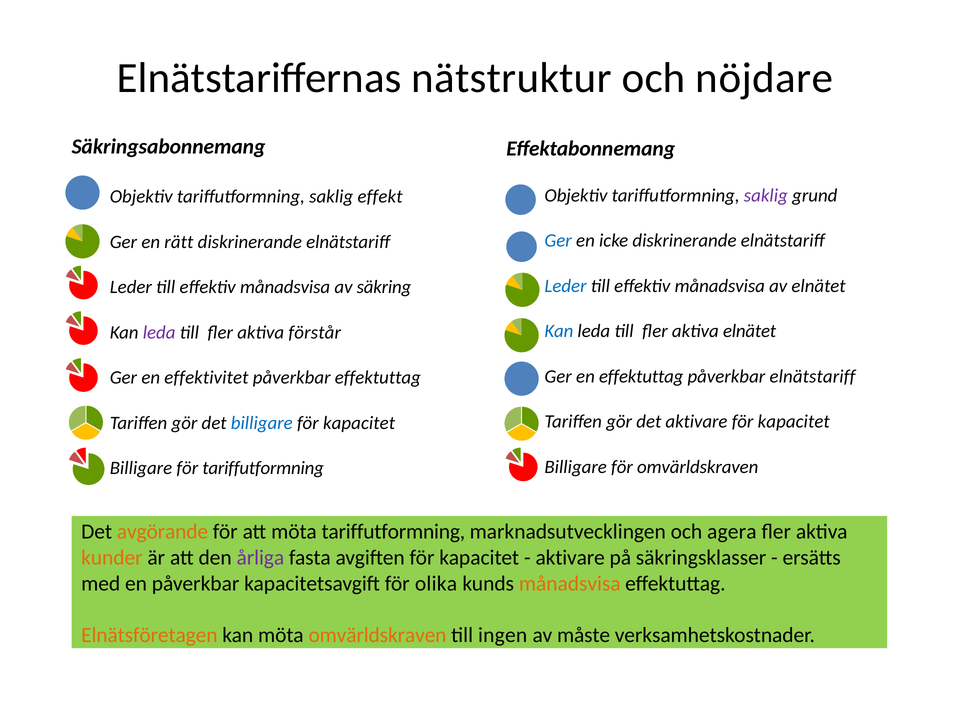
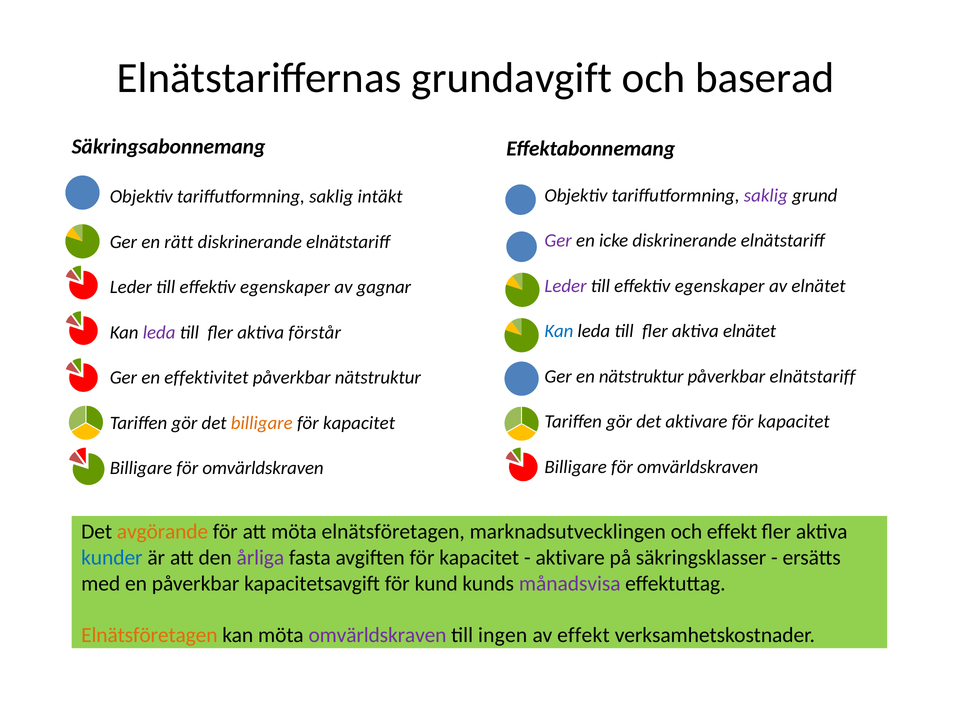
nätstruktur: nätstruktur -> grundavgift
nöjdare: nöjdare -> baserad
effekt: effekt -> intäkt
Ger at (558, 241) colour: blue -> purple
Leder at (566, 286) colour: blue -> purple
månadsvisa at (720, 286): månadsvisa -> egenskaper
månadsvisa at (285, 287): månadsvisa -> egenskaper
säkring: säkring -> gagnar
en effektuttag: effektuttag -> nätstruktur
påverkbar effektuttag: effektuttag -> nätstruktur
billigare at (262, 423) colour: blue -> orange
tariffutformning at (263, 468): tariffutformning -> omvärldskraven
möta tariffutformning: tariffutformning -> elnätsföretagen
och agera: agera -> effekt
kunder colour: orange -> blue
olika: olika -> kund
månadsvisa at (570, 583) colour: orange -> purple
omvärldskraven at (378, 635) colour: orange -> purple
av måste: måste -> effekt
